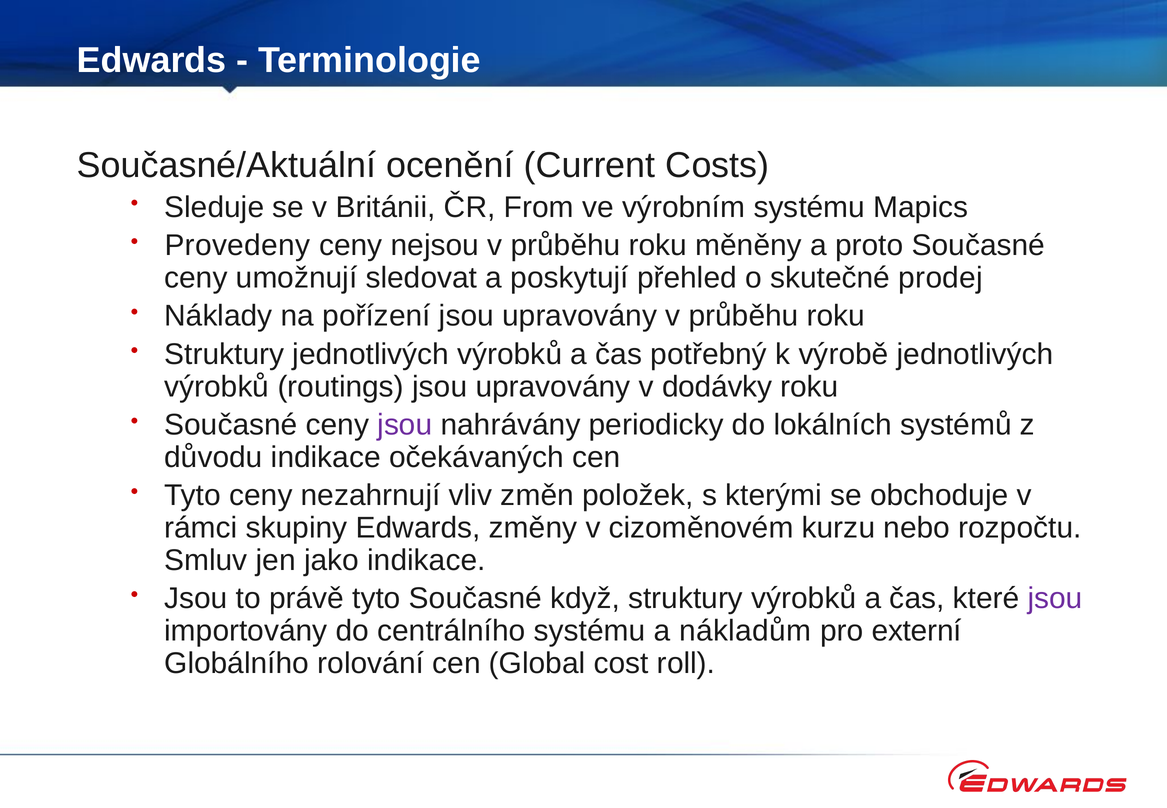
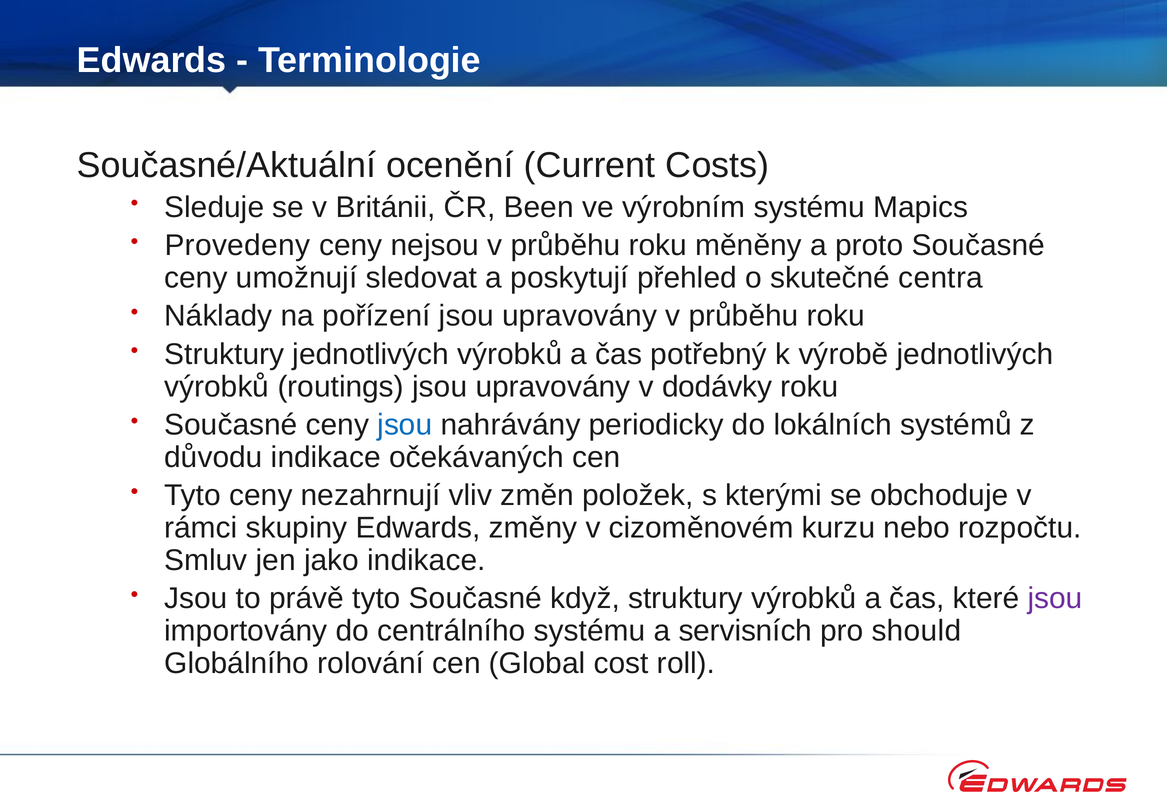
From: From -> Been
prodej: prodej -> centra
jsou at (405, 425) colour: purple -> blue
nákladům: nákladům -> servisních
externí: externí -> should
